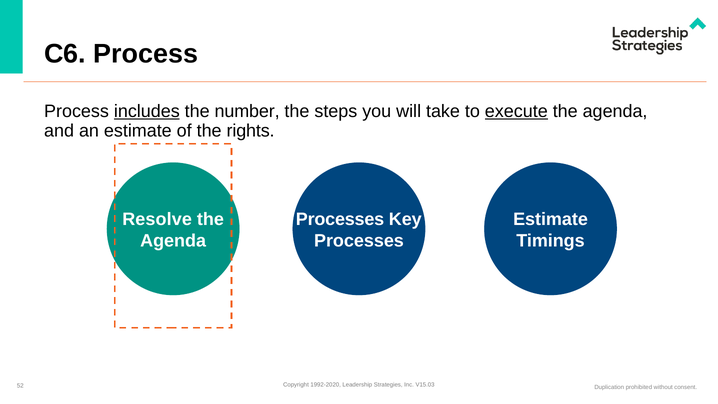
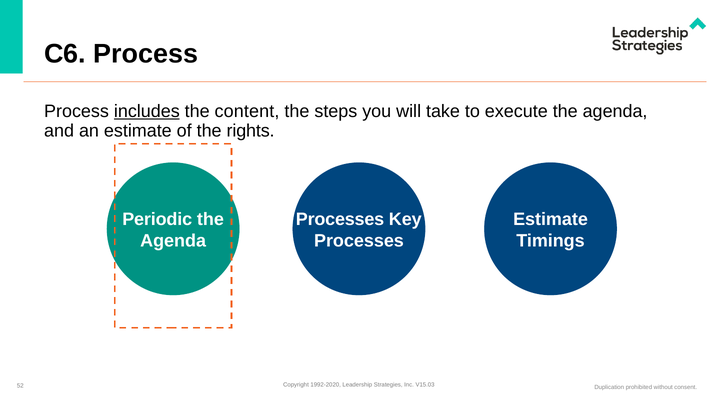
number: number -> content
execute underline: present -> none
Resolve: Resolve -> Periodic
